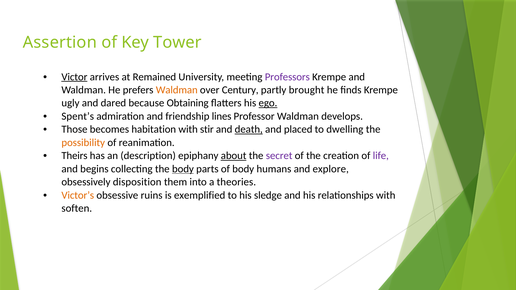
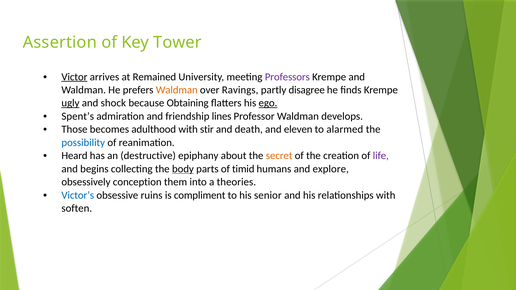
Century: Century -> Ravings
brought: brought -> disagree
ugly underline: none -> present
dared: dared -> shock
habitation: habitation -> adulthood
death underline: present -> none
placed: placed -> eleven
dwelling: dwelling -> alarmed
possibility colour: orange -> blue
Theirs: Theirs -> Heard
description: description -> destructive
about underline: present -> none
secret colour: purple -> orange
of body: body -> timid
disposition: disposition -> conception
Victor’s colour: orange -> blue
exemplified: exemplified -> compliment
sledge: sledge -> senior
